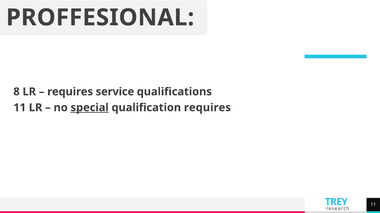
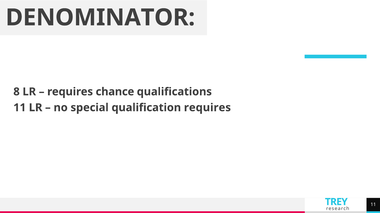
PROFFESIONAL: PROFFESIONAL -> DENOMINATOR
service: service -> chance
special underline: present -> none
